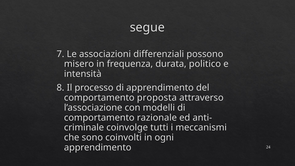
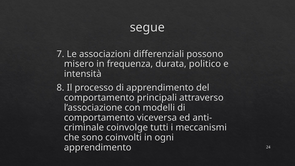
proposta: proposta -> principali
razionale: razionale -> viceversa
